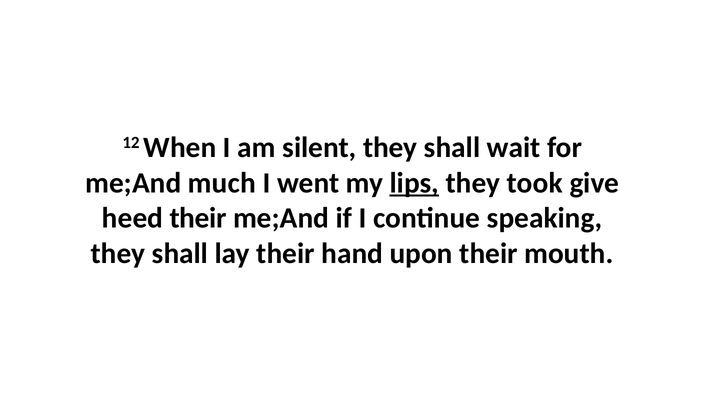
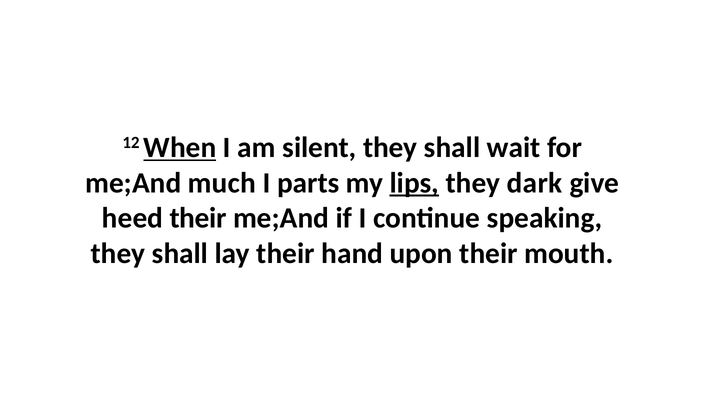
When underline: none -> present
went: went -> parts
took: took -> dark
